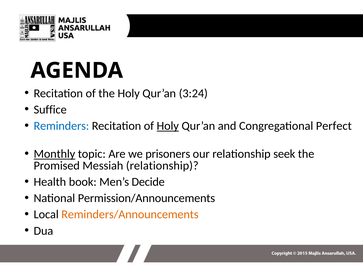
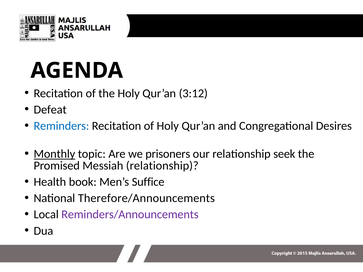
3:24: 3:24 -> 3:12
Suffice: Suffice -> Defeat
Holy at (168, 126) underline: present -> none
Perfect: Perfect -> Desires
Decide: Decide -> Suffice
Permission/Announcements: Permission/Announcements -> Therefore/Announcements
Reminders/Announcements colour: orange -> purple
